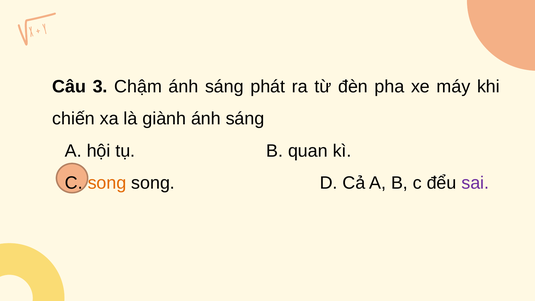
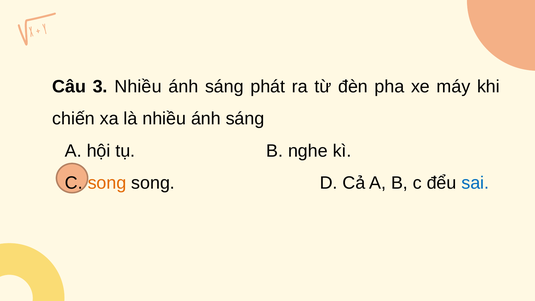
3 Chậm: Chậm -> Nhiều
là giành: giành -> nhiều
quan: quan -> nghe
sai colour: purple -> blue
